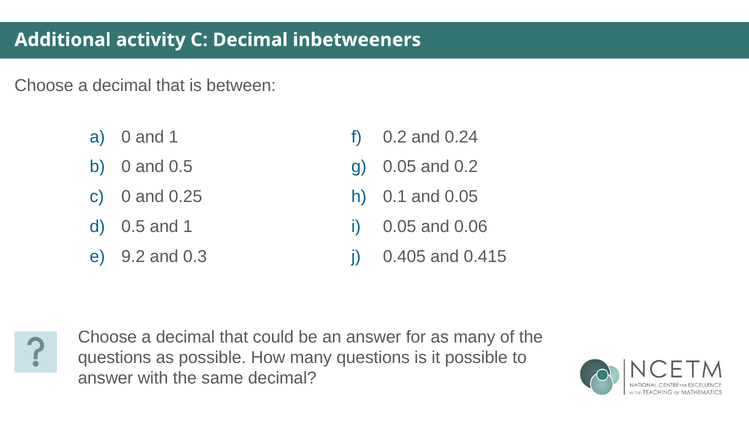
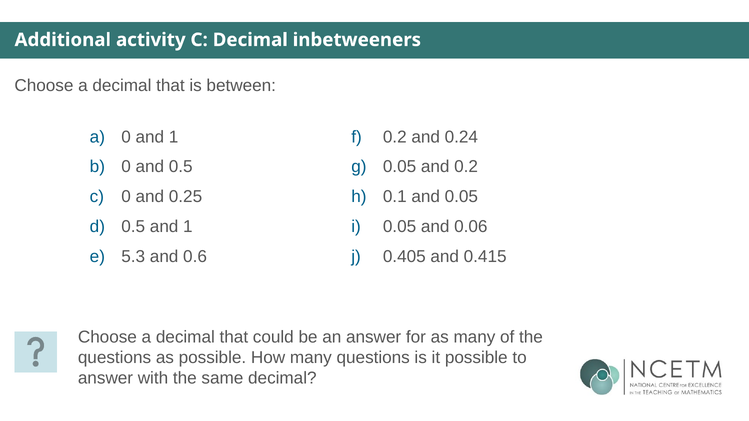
9.2: 9.2 -> 5.3
0.3: 0.3 -> 0.6
